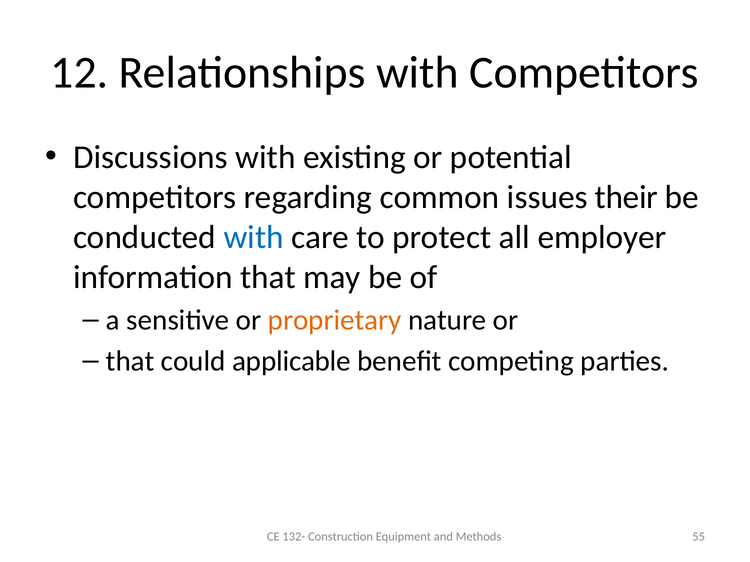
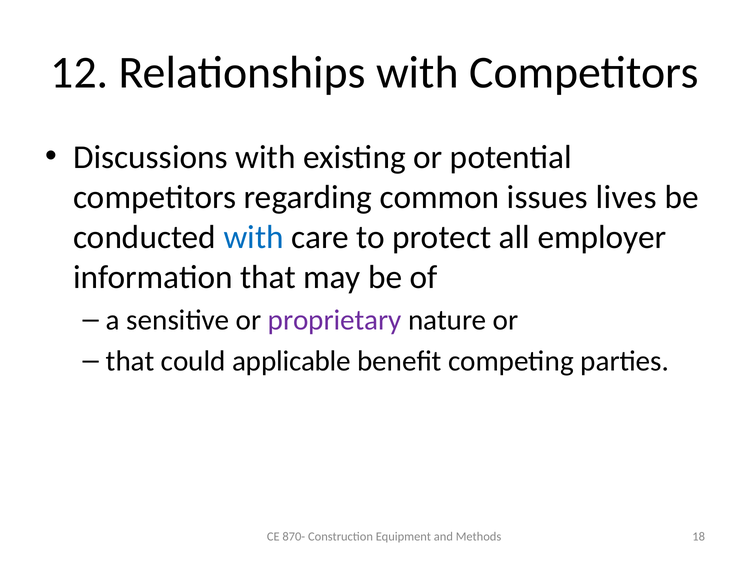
their: their -> lives
proprietary colour: orange -> purple
132-: 132- -> 870-
55: 55 -> 18
